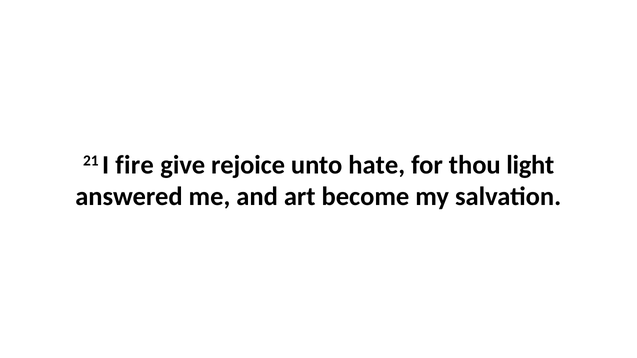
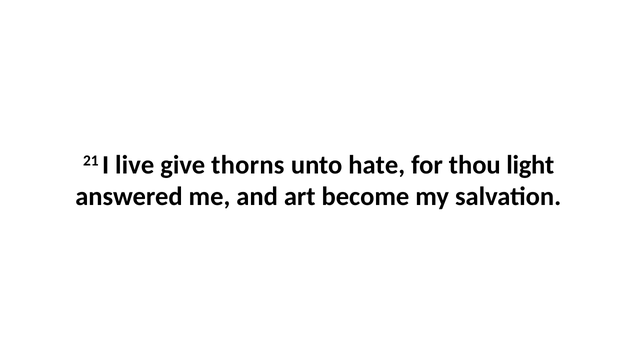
fire: fire -> live
rejoice: rejoice -> thorns
